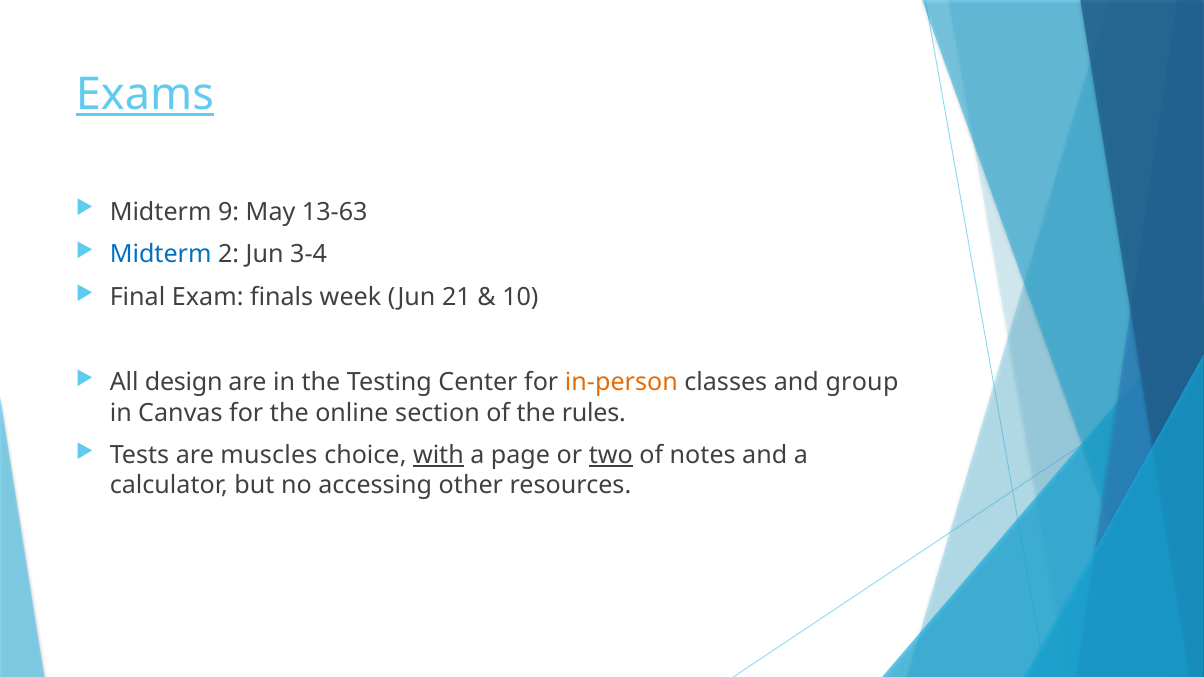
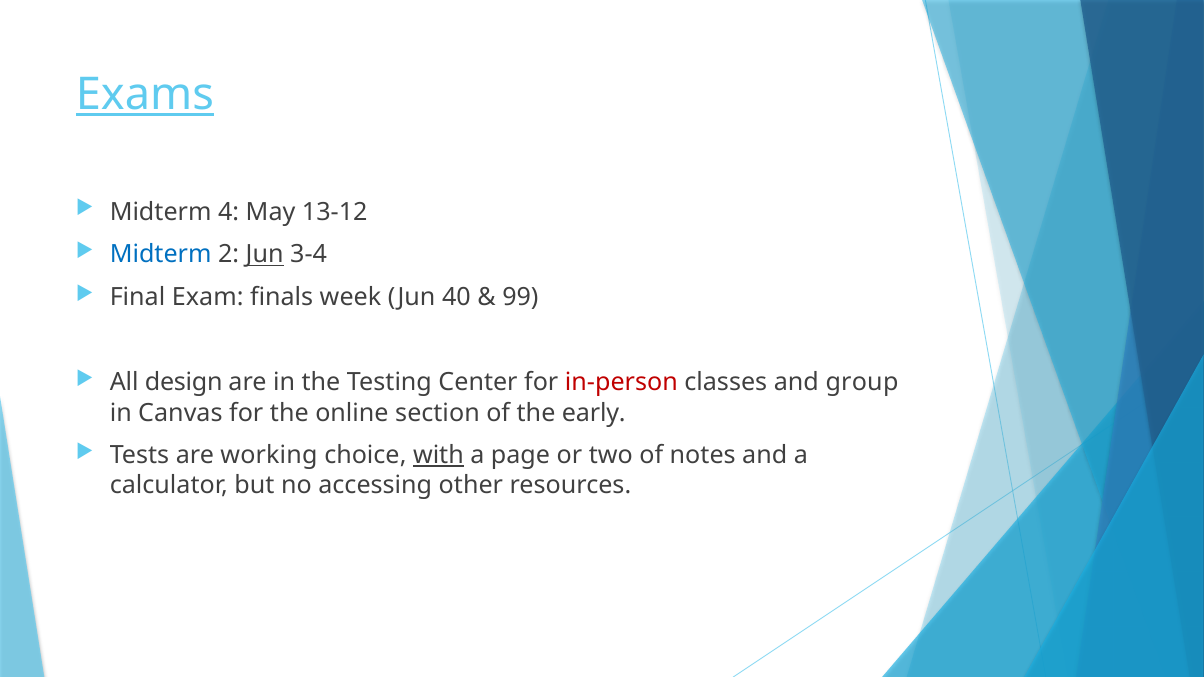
9: 9 -> 4
13-63: 13-63 -> 13-12
Jun at (265, 255) underline: none -> present
21: 21 -> 40
10: 10 -> 99
in-person colour: orange -> red
rules: rules -> early
muscles: muscles -> working
two underline: present -> none
